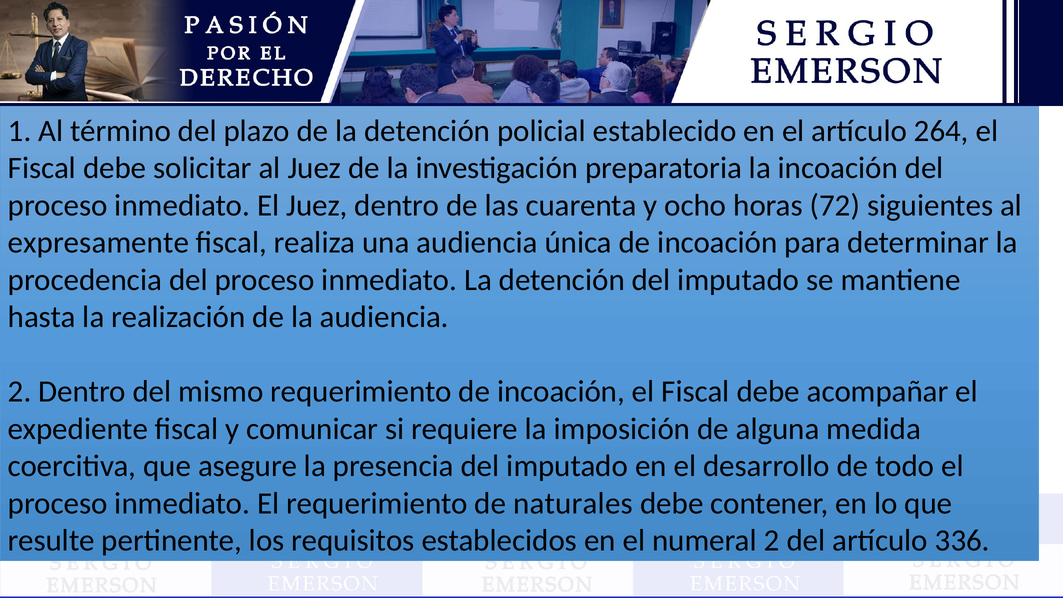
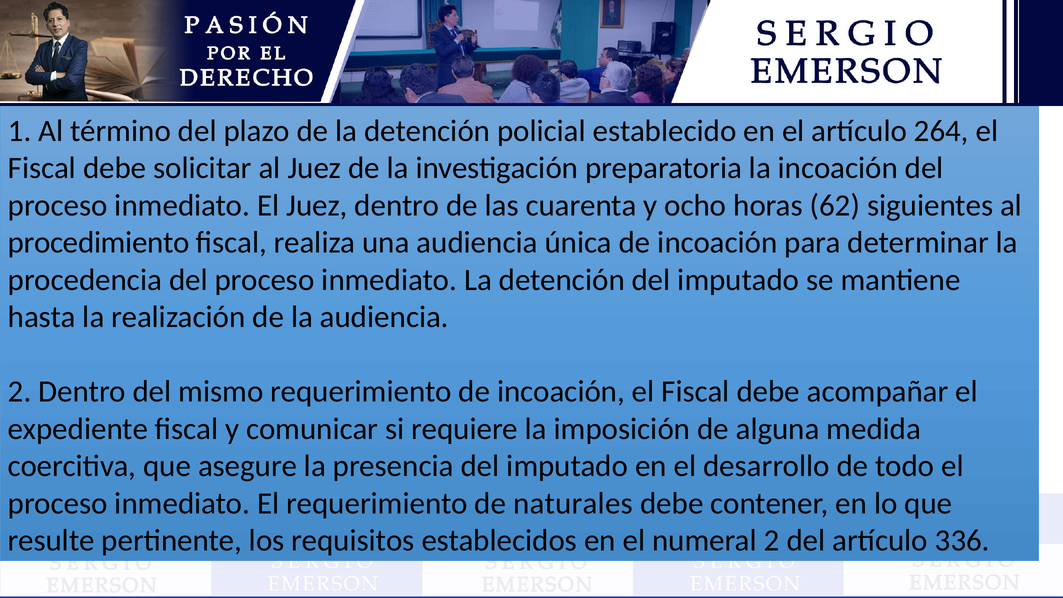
72: 72 -> 62
expresamente: expresamente -> procedimiento
